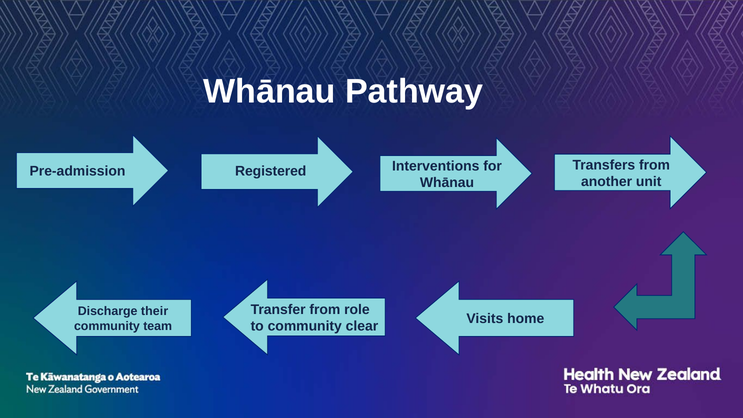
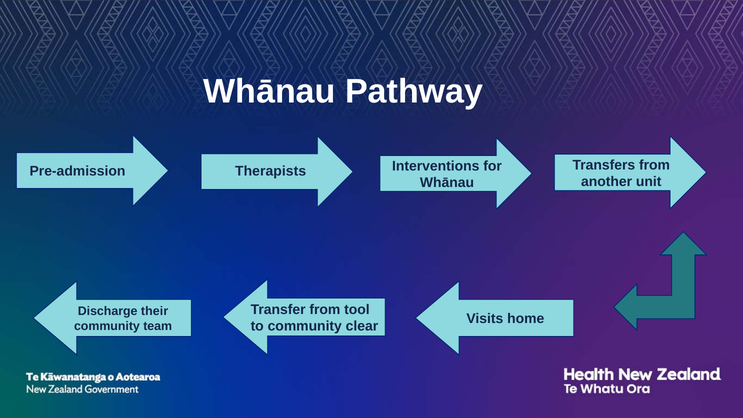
Registered: Registered -> Therapists
role: role -> tool
